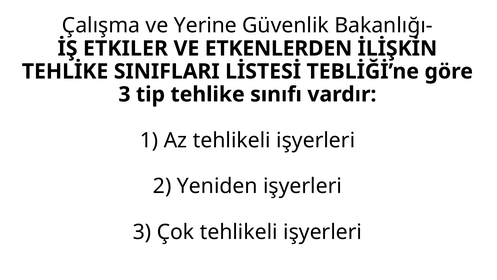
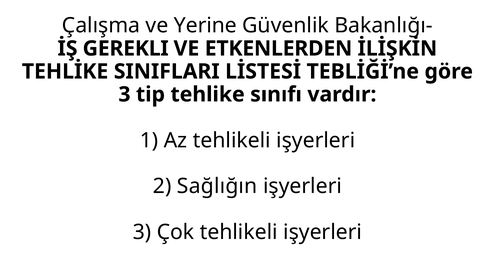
ETKILER: ETKILER -> GEREKLI
Yeniden: Yeniden -> Sağlığın
